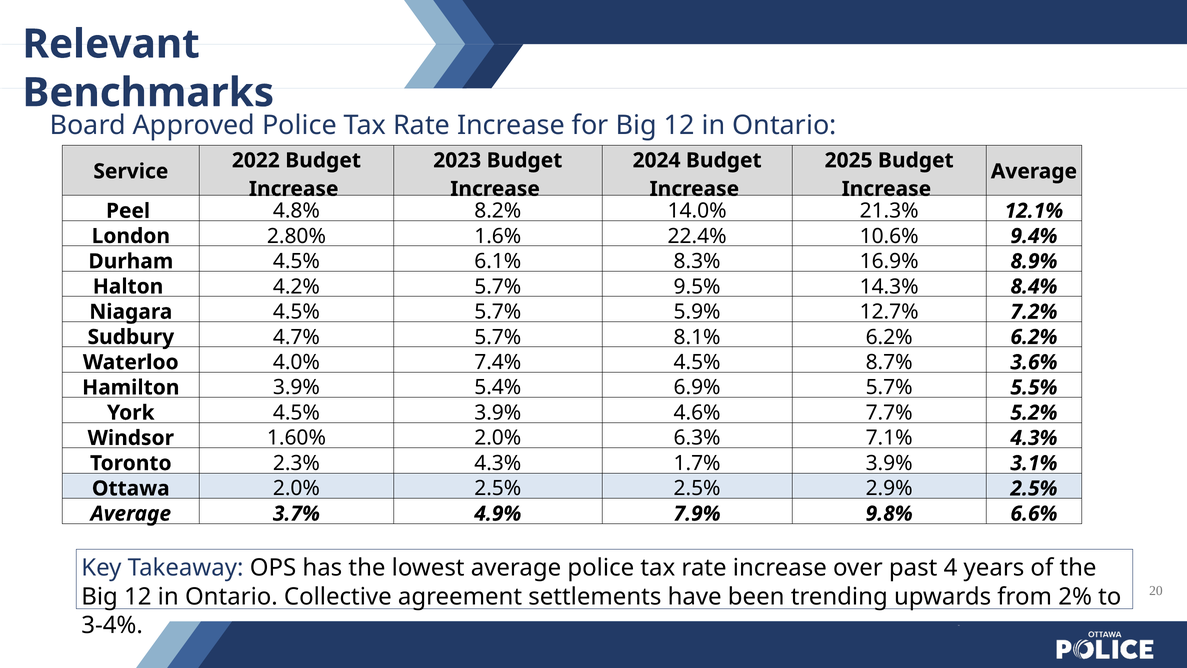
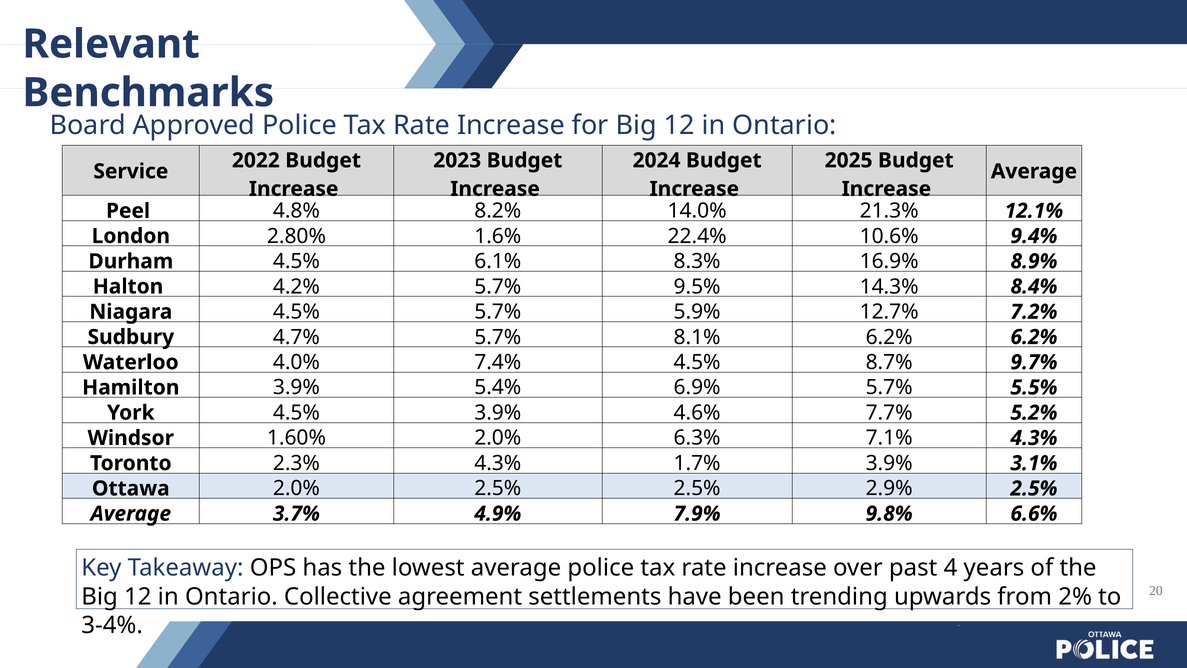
3.6%: 3.6% -> 9.7%
